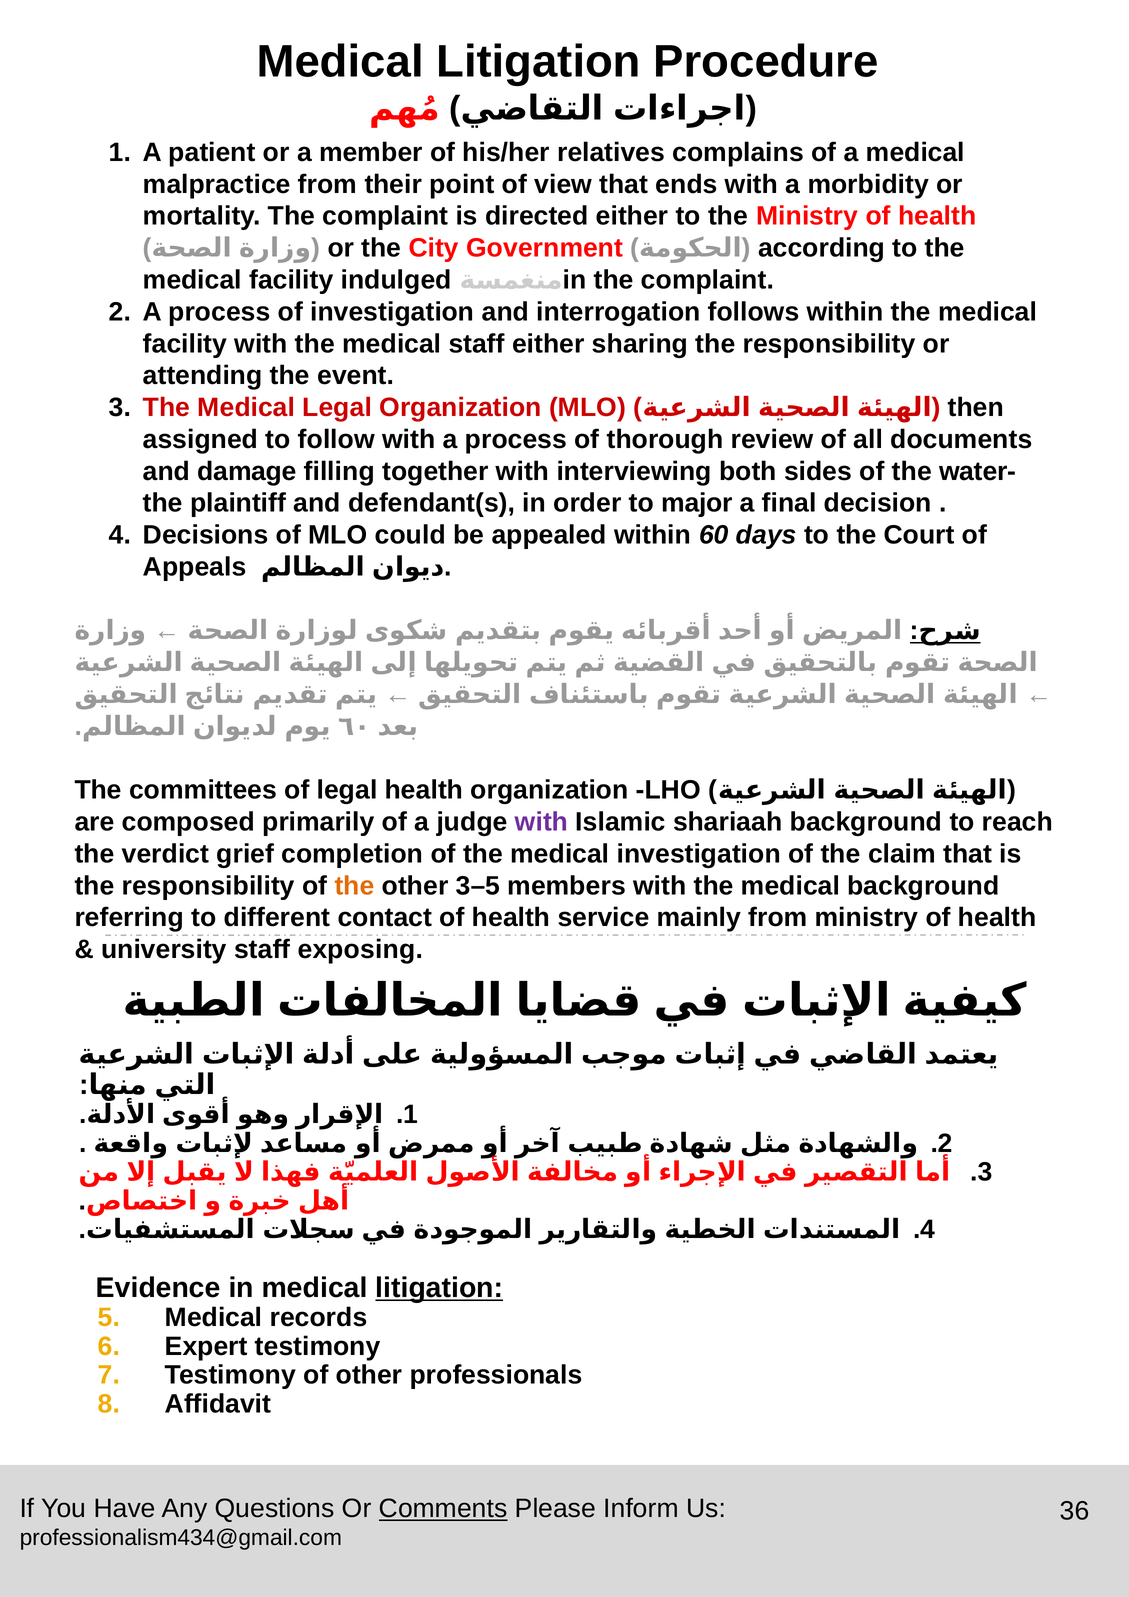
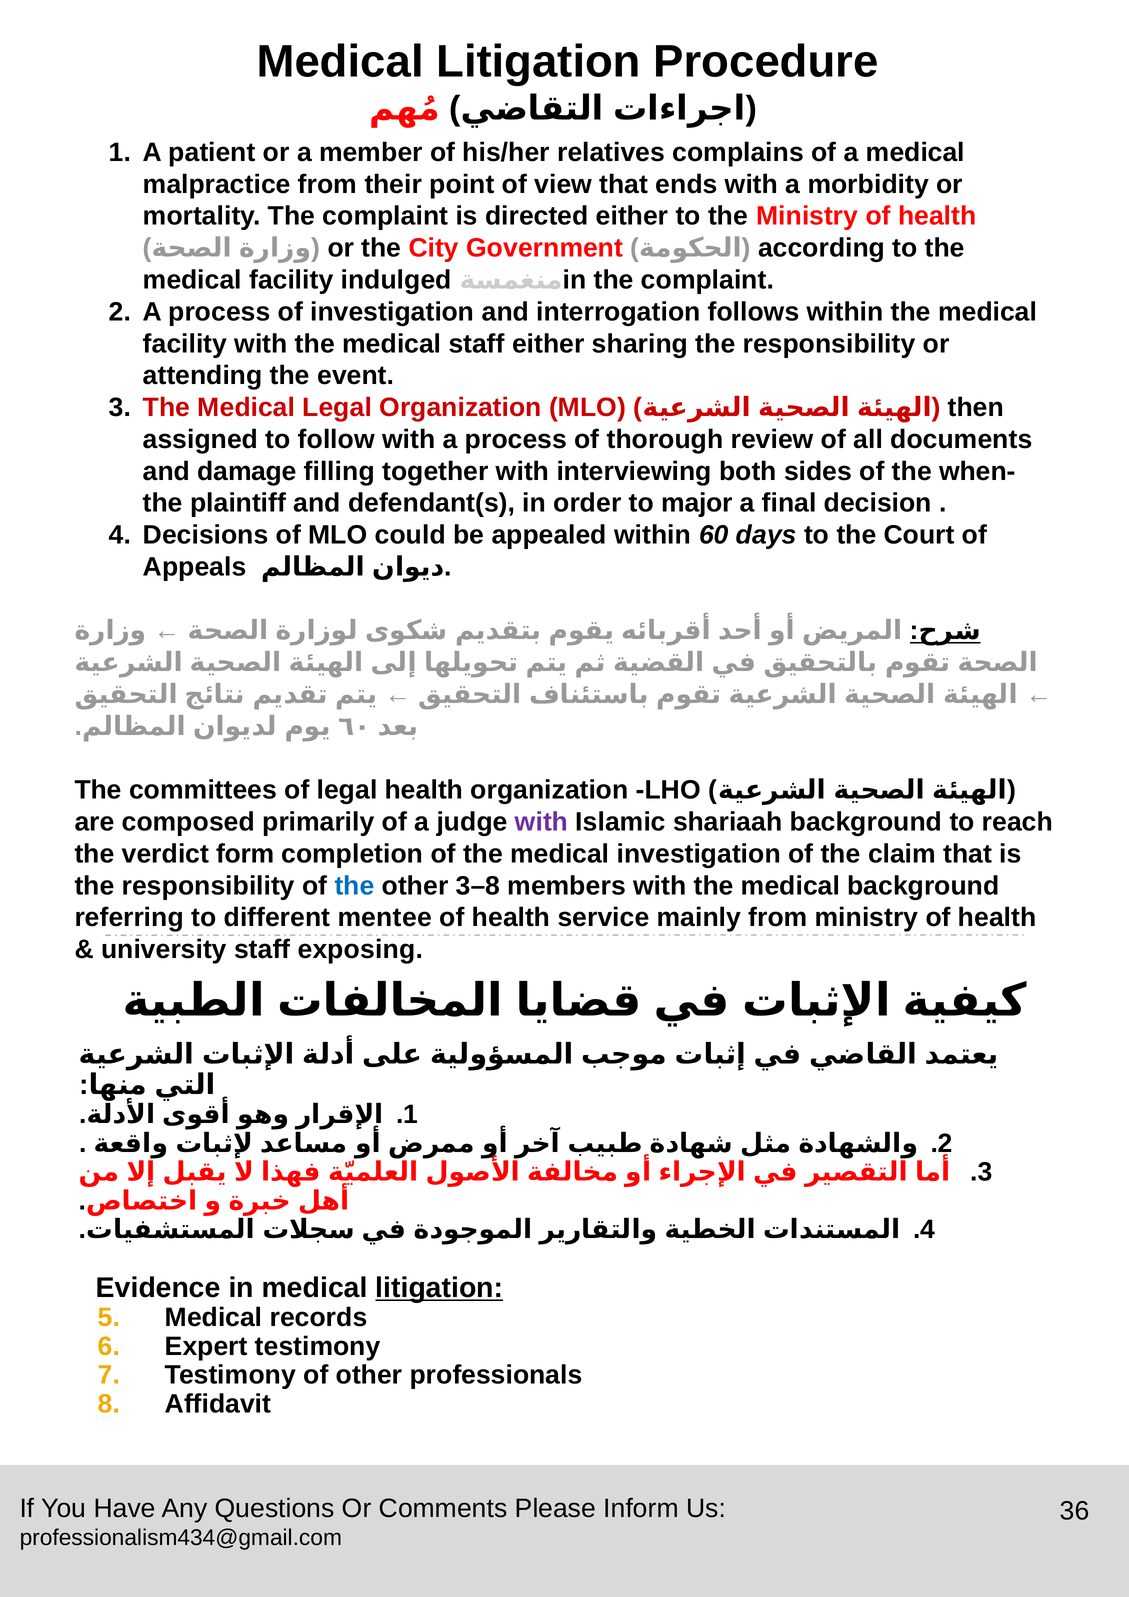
water-: water- -> when-
grief: grief -> form
the at (355, 886) colour: orange -> blue
3–5: 3–5 -> 3–8
contact: contact -> mentee
Comments underline: present -> none
